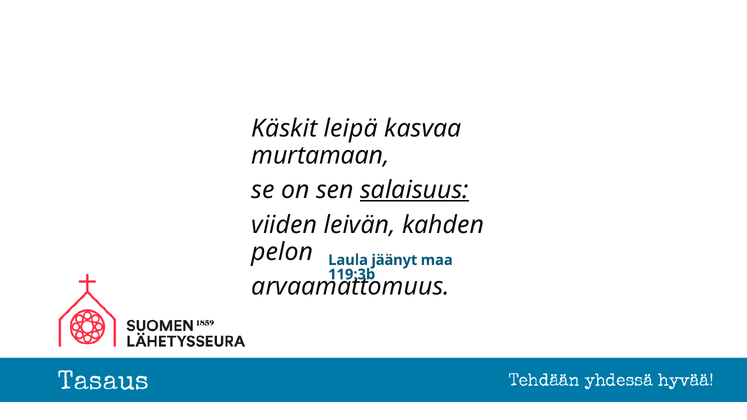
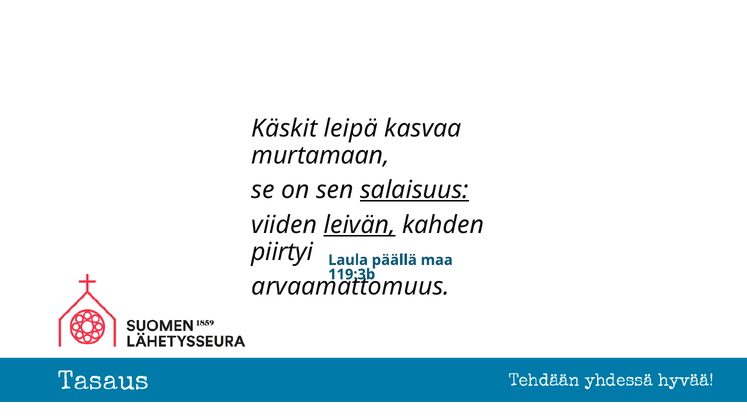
leivän underline: none -> present
pelon: pelon -> piirtyi
jäänyt: jäänyt -> päällä
